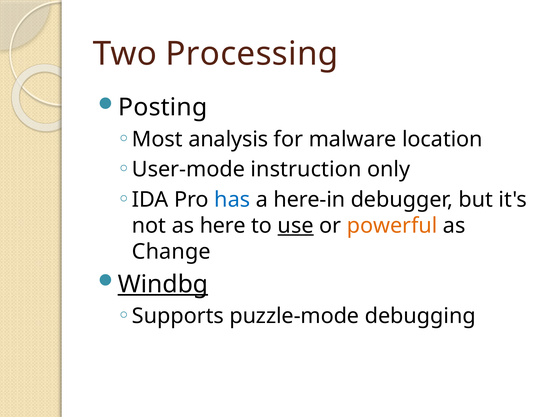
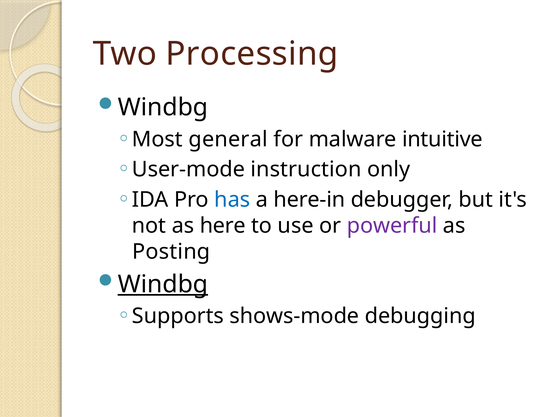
Posting at (163, 108): Posting -> Windbg
analysis: analysis -> general
location: location -> intuitive
use underline: present -> none
powerful colour: orange -> purple
Change: Change -> Posting
puzzle-mode: puzzle-mode -> shows-mode
